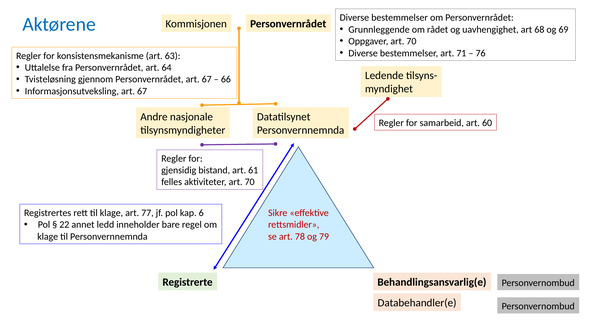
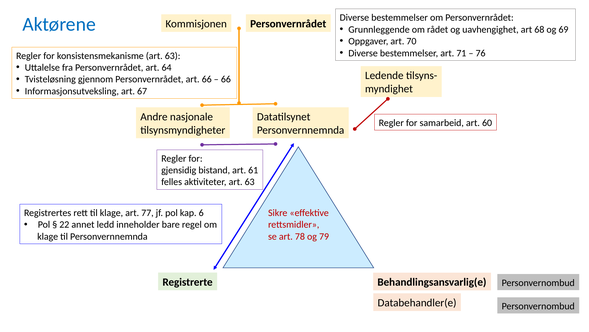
Personvernrådet art 67: 67 -> 66
aktiviteter art 70: 70 -> 63
